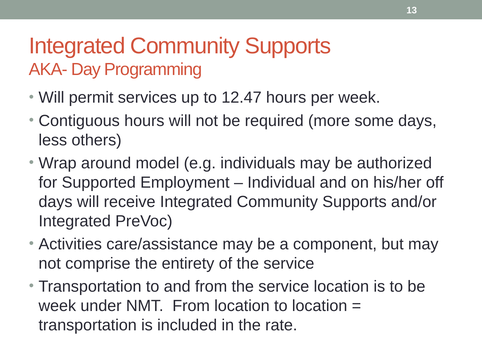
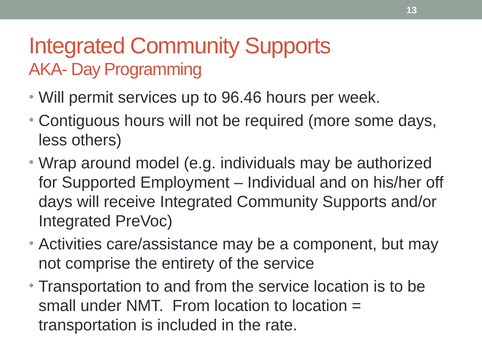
12.47: 12.47 -> 96.46
week at (57, 305): week -> small
